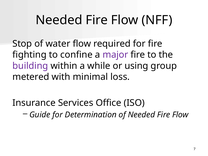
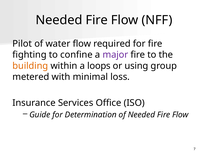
Stop: Stop -> Pilot
building colour: purple -> orange
while: while -> loops
